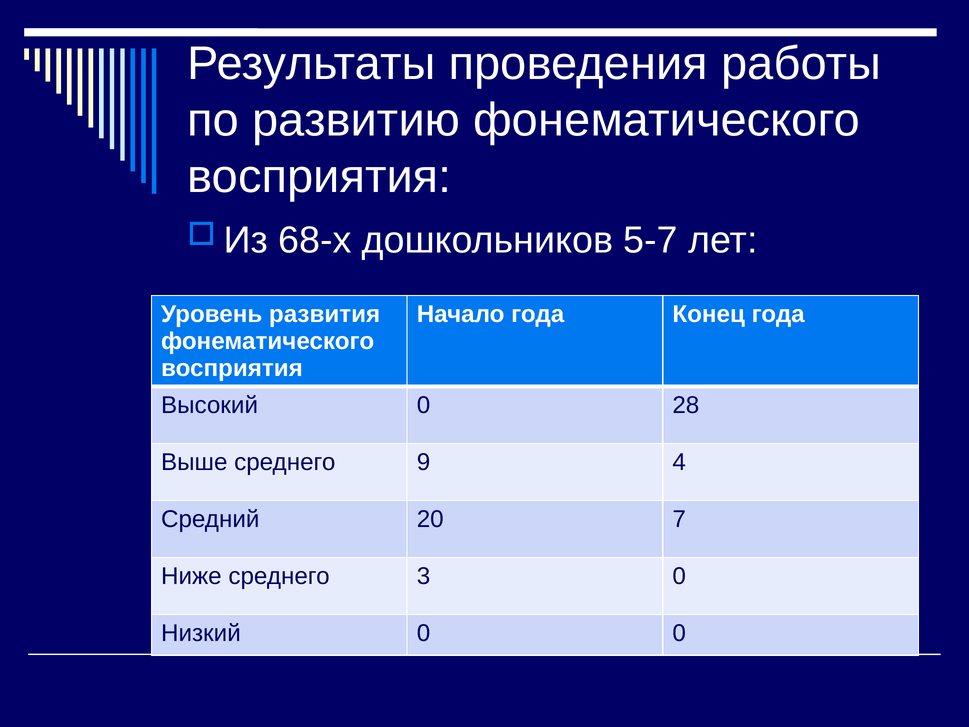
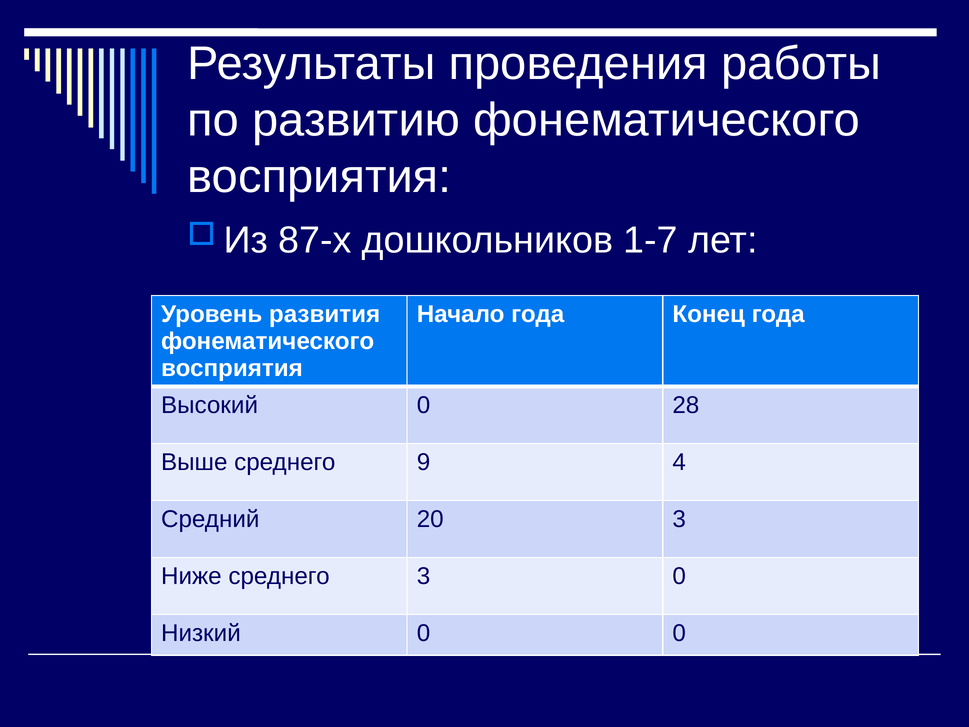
68-х: 68-х -> 87-х
5-7: 5-7 -> 1-7
20 7: 7 -> 3
